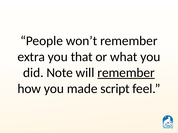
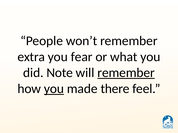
that: that -> fear
you at (54, 89) underline: none -> present
script: script -> there
